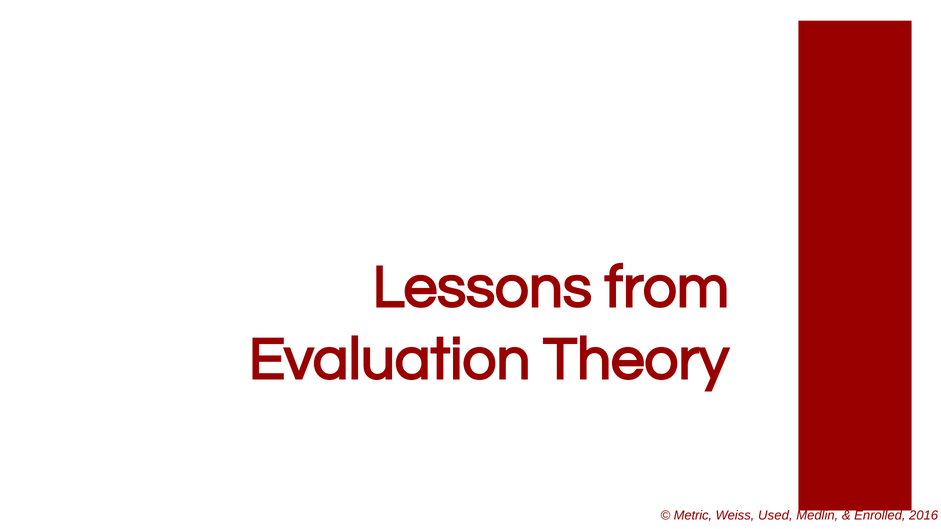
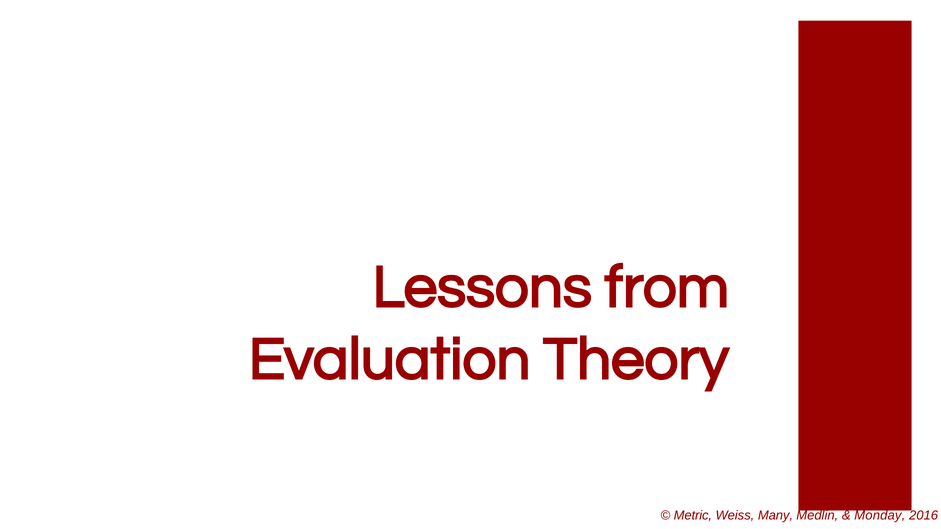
Used: Used -> Many
Enrolled: Enrolled -> Monday
